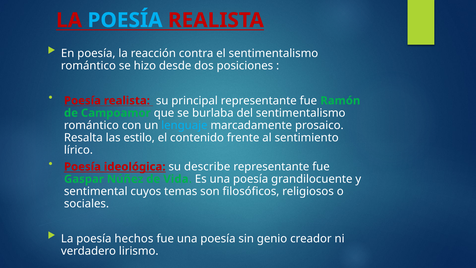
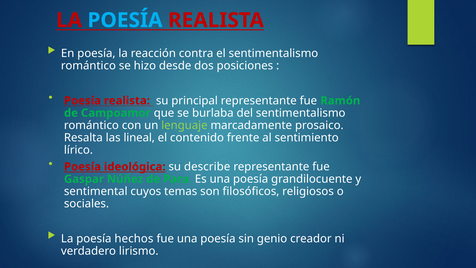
lenguaje colour: light blue -> light green
estilo: estilo -> lineal
Vida: Vida -> Para
